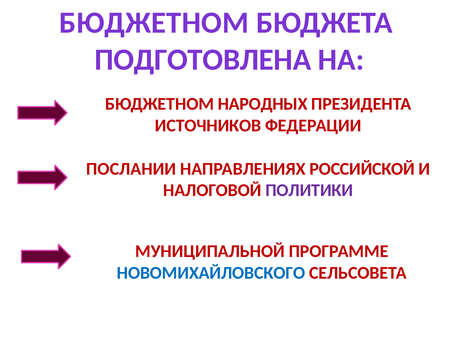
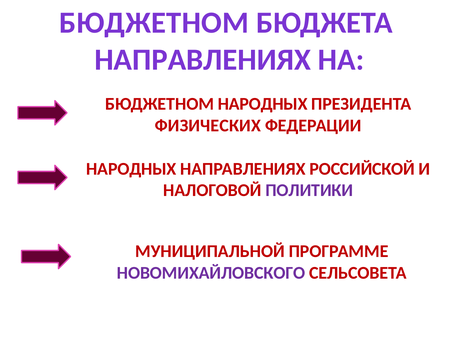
ПОДГОТОВЛЕНА at (203, 59): ПОДГОТОВЛЕНА -> НАПРАВЛЕНИЯХ
ИСТОЧНИКОВ: ИСТОЧНИКОВ -> ФИЗИЧЕСКИХ
ПОСЛАНИИ at (131, 168): ПОСЛАНИИ -> НАРОДНЫХ
НОВОМИХАЙЛОВСКОГО colour: blue -> purple
